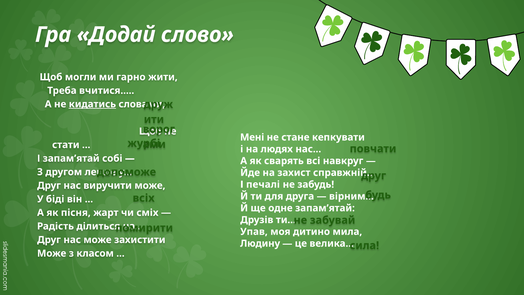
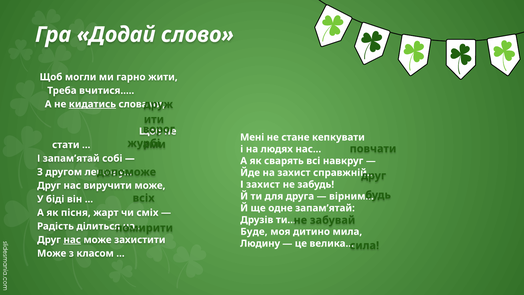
І печалі: печалі -> захист
Упав: Упав -> Буде
нас at (72, 240) underline: none -> present
